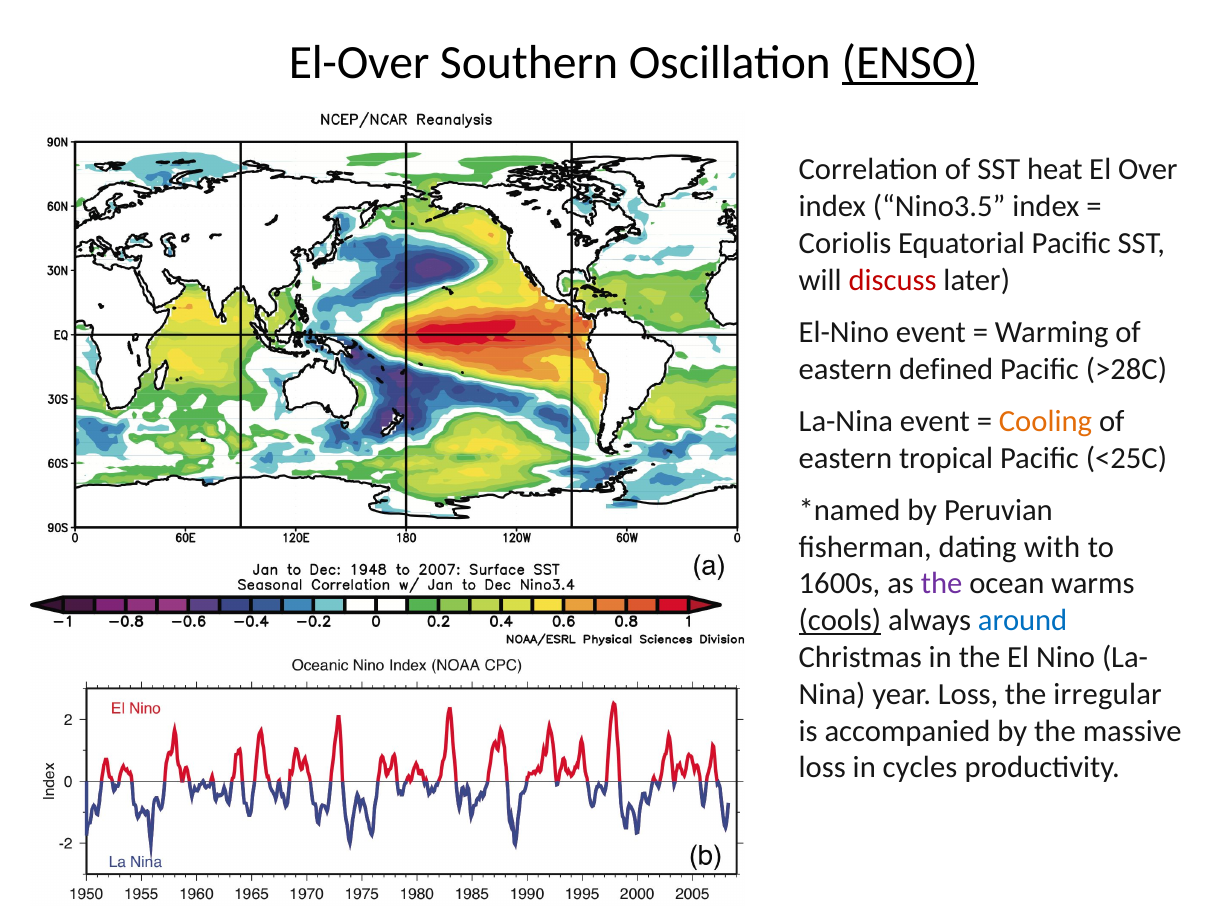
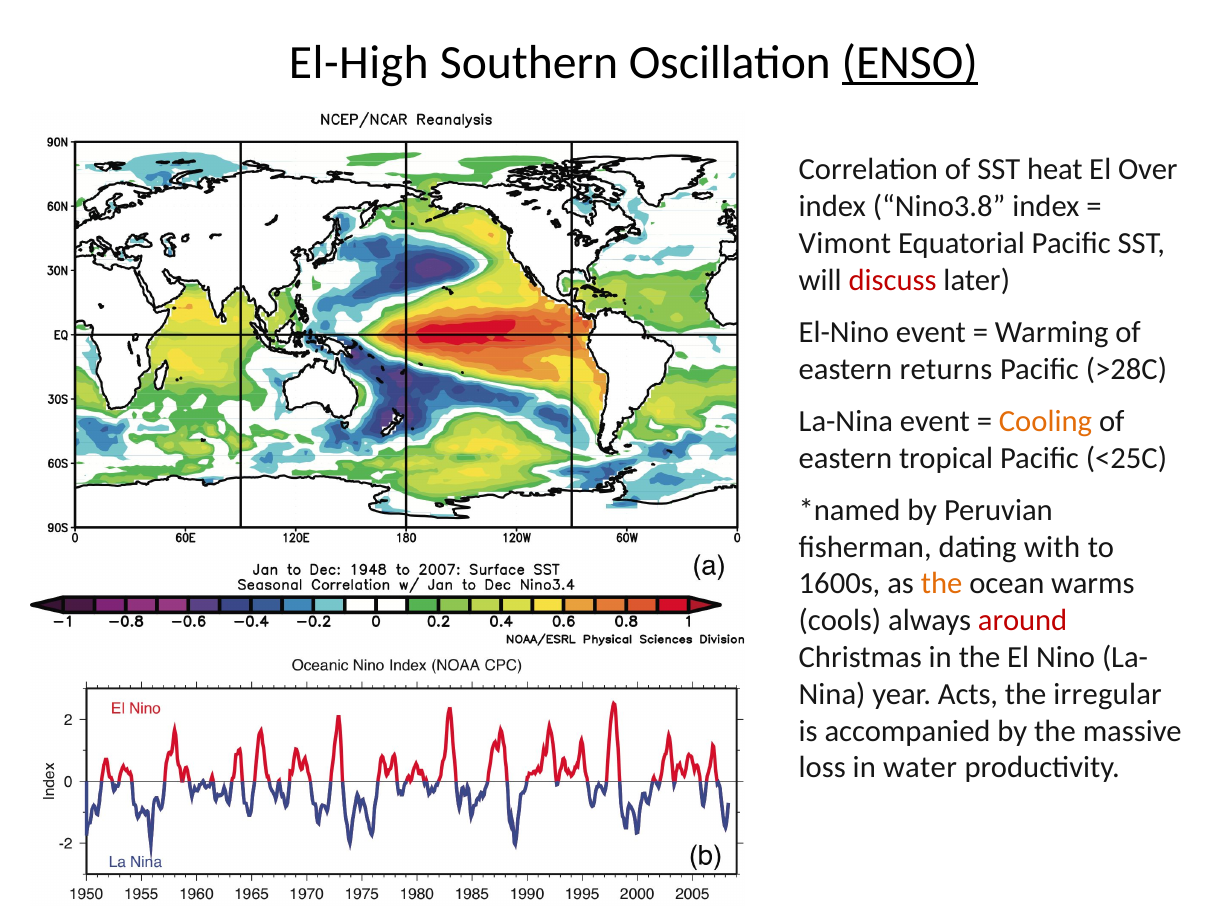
El-Over: El-Over -> El-High
Nino3.5: Nino3.5 -> Nino3.8
Coriolis: Coriolis -> Vimont
defined: defined -> returns
the at (942, 583) colour: purple -> orange
cools underline: present -> none
around colour: blue -> red
year Loss: Loss -> Acts
cycles: cycles -> water
